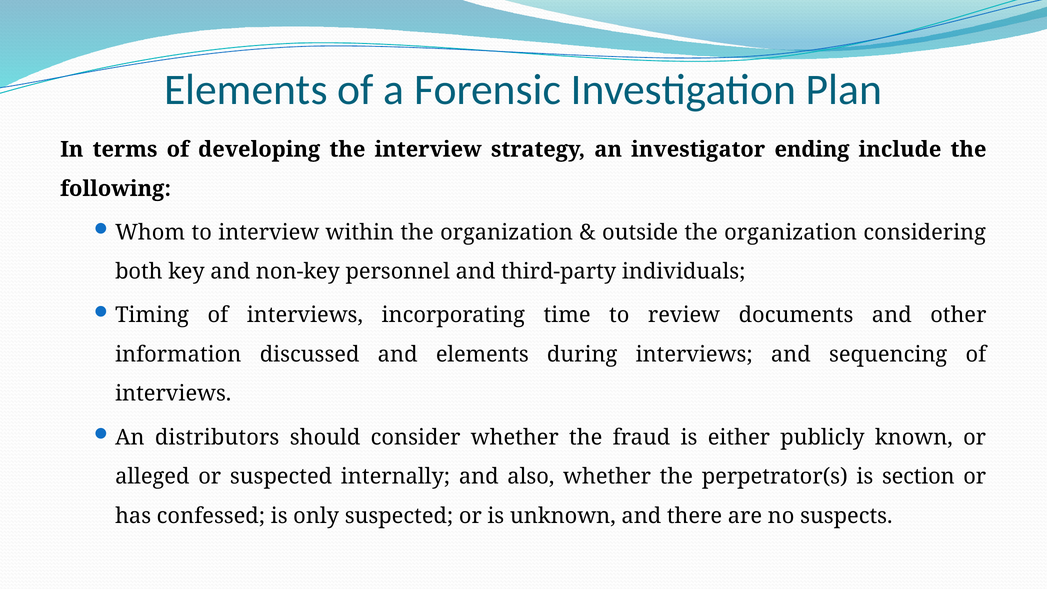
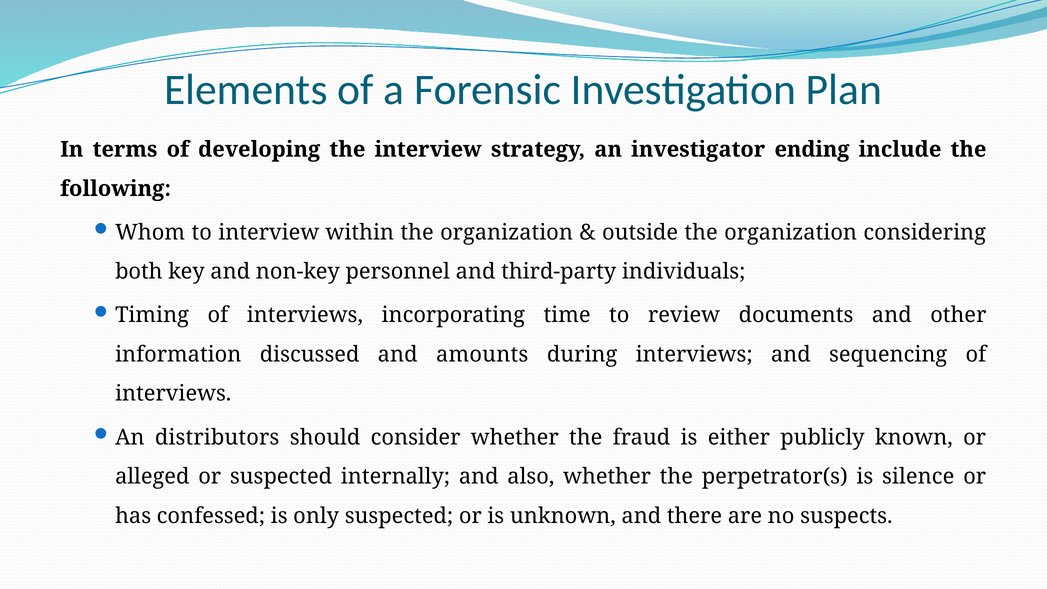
and elements: elements -> amounts
section: section -> silence
